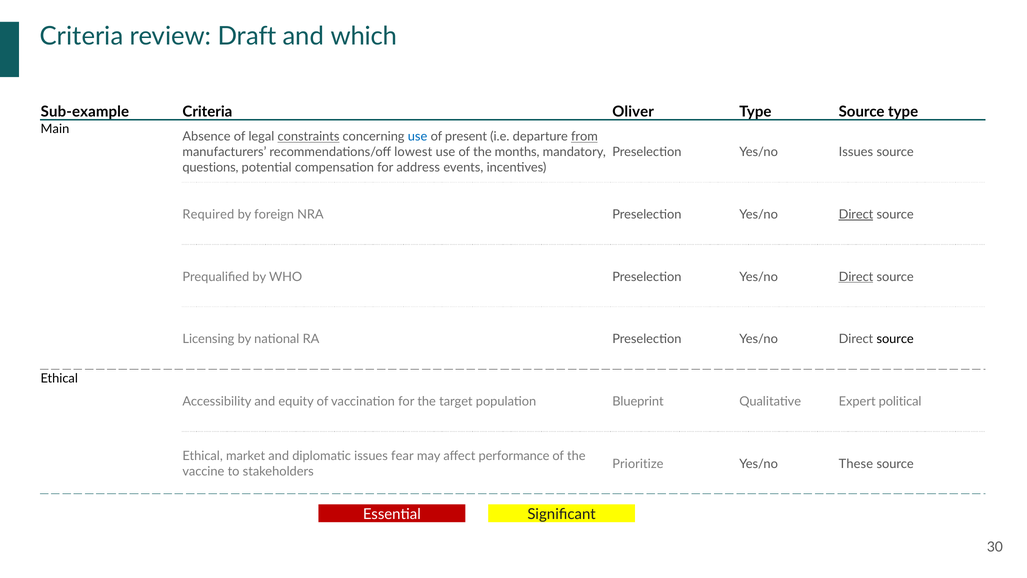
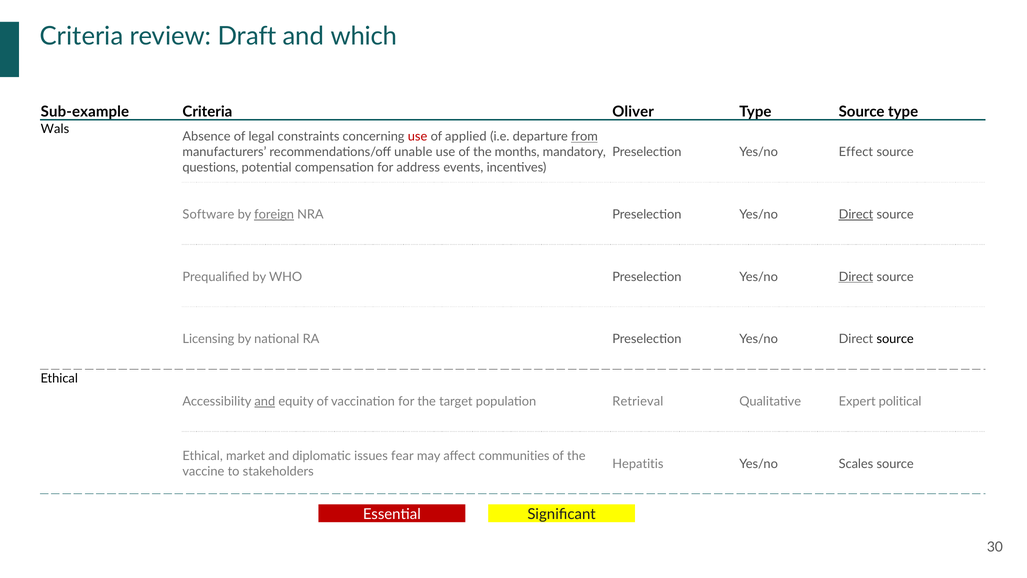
Main: Main -> Wals
constraints underline: present -> none
use at (418, 137) colour: blue -> red
present: present -> applied
lowest: lowest -> unable
Yes/no Issues: Issues -> Effect
Required: Required -> Software
foreign underline: none -> present
and at (265, 401) underline: none -> present
Blueprint: Blueprint -> Retrieval
performance: performance -> communities
Prioritize: Prioritize -> Hepatitis
These: These -> Scales
